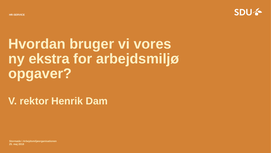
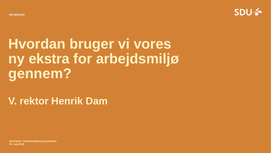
opgaver: opgaver -> gennem
